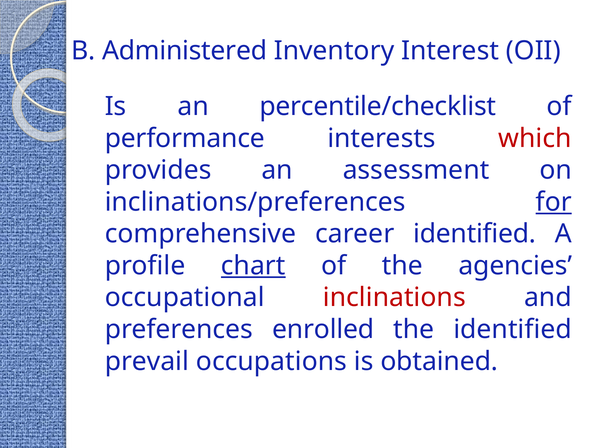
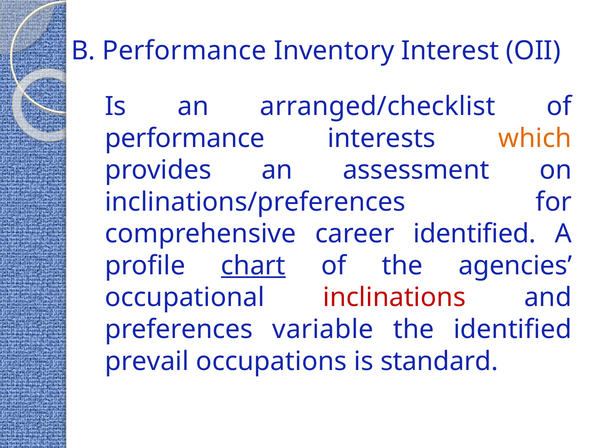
B Administered: Administered -> Performance
percentile/checklist: percentile/checklist -> arranged/checklist
which colour: red -> orange
for underline: present -> none
enrolled: enrolled -> variable
obtained: obtained -> standard
